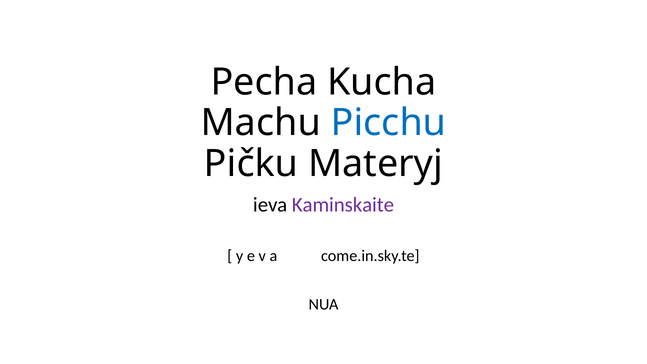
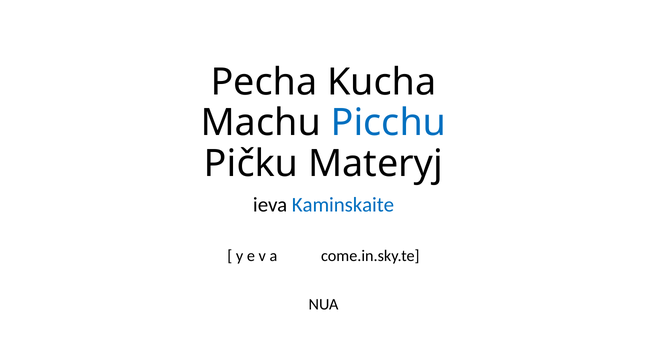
Kaminskaite colour: purple -> blue
